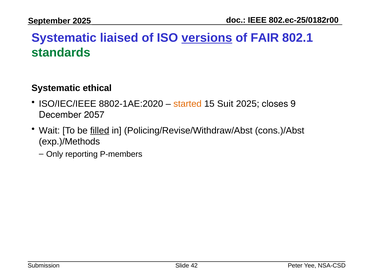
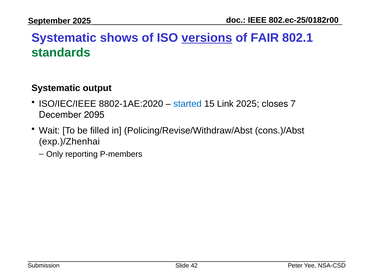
liaised: liaised -> shows
ethical: ethical -> output
started colour: orange -> blue
Suit: Suit -> Link
9: 9 -> 7
2057: 2057 -> 2095
filled underline: present -> none
exp.)/Methods: exp.)/Methods -> exp.)/Zhenhai
